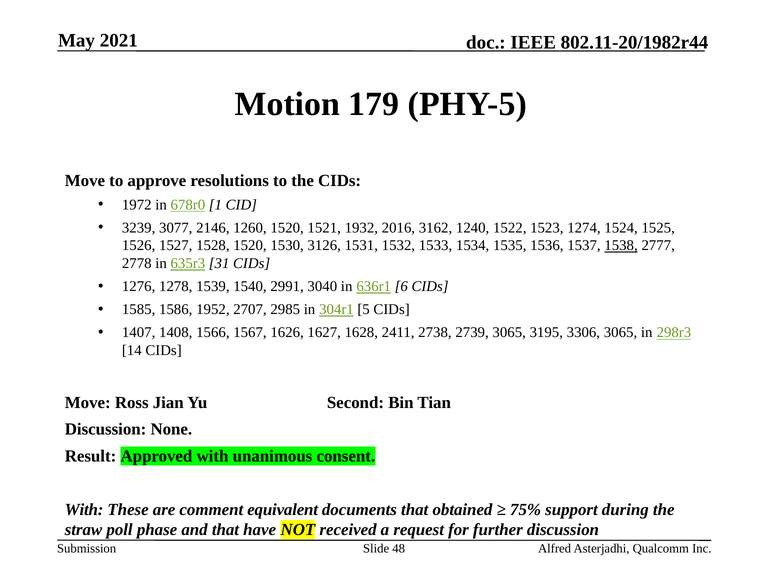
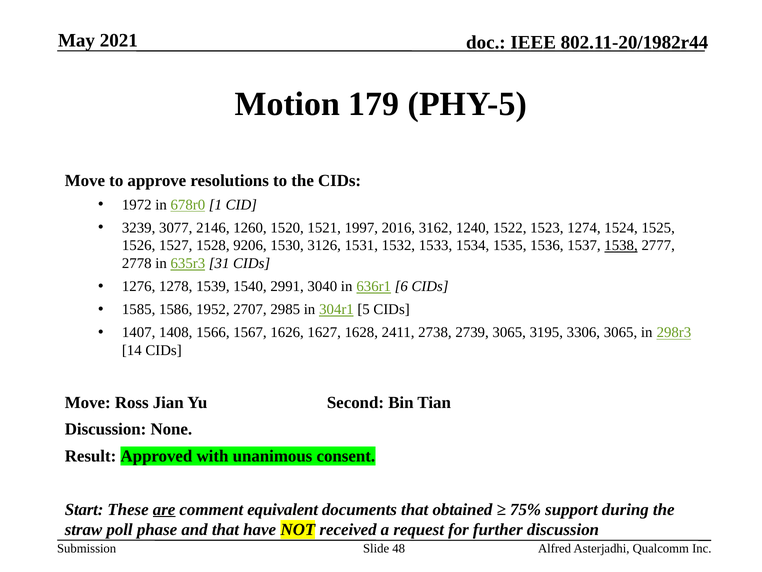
1932: 1932 -> 1997
1528 1520: 1520 -> 9206
With at (84, 509): With -> Start
are underline: none -> present
